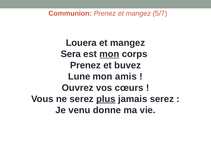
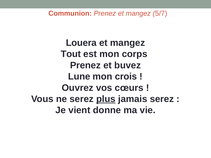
Sera: Sera -> Tout
mon at (109, 54) underline: present -> none
amis: amis -> crois
venu: venu -> vient
